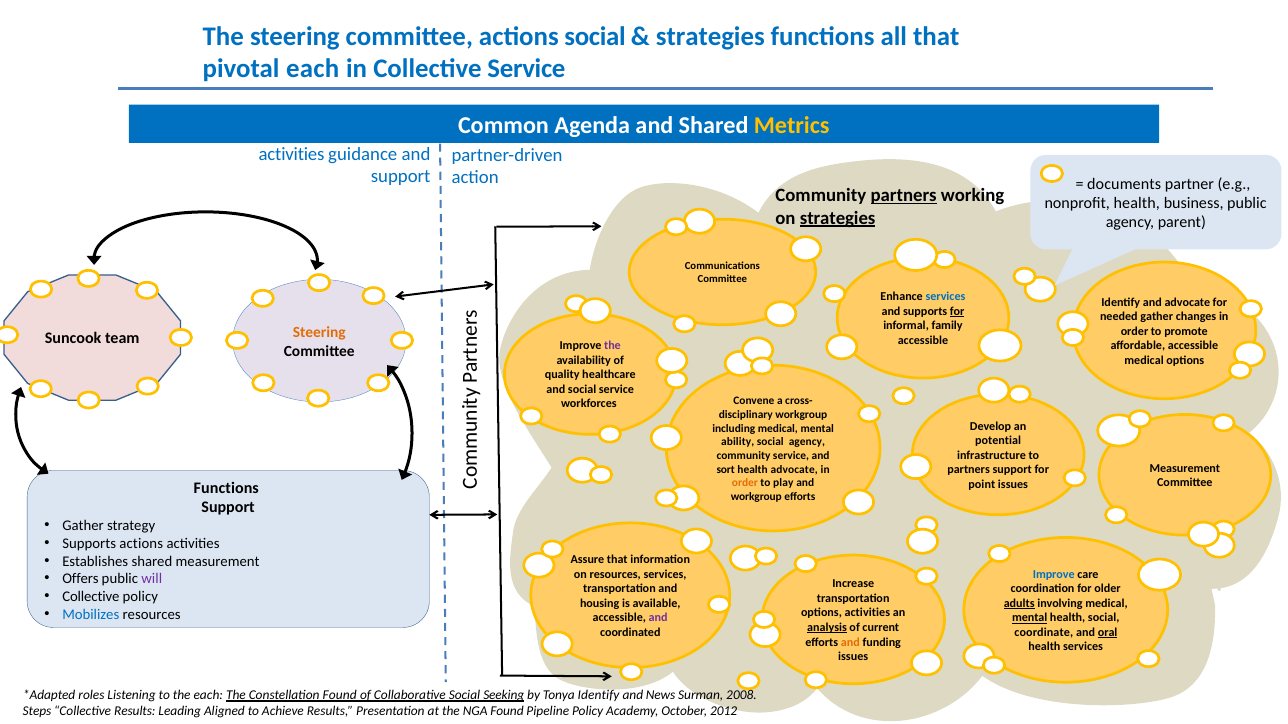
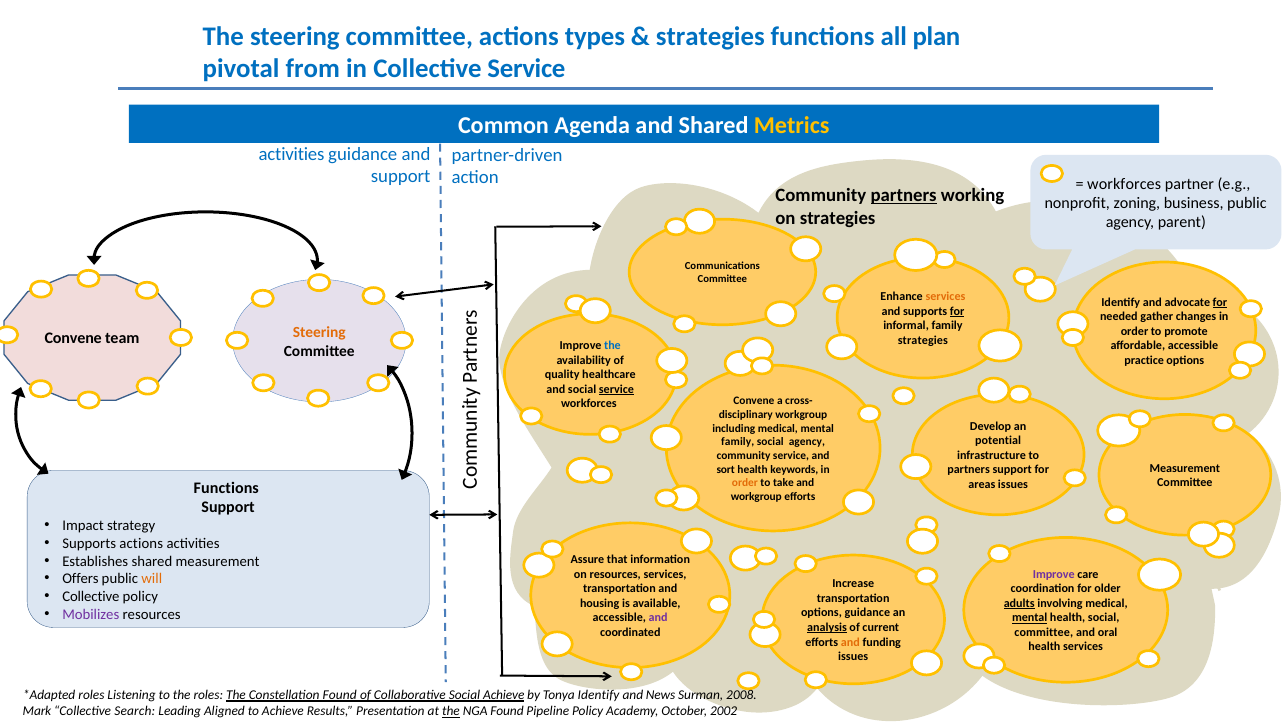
actions social: social -> types
all that: that -> plan
pivotal each: each -> from
documents at (1124, 184): documents -> workforces
nonprofit health: health -> zoning
strategies at (838, 218) underline: present -> none
services at (945, 297) colour: blue -> orange
for at (1220, 302) underline: none -> present
Suncook at (73, 339): Suncook -> Convene
accessible at (923, 341): accessible -> strategies
the at (612, 346) colour: purple -> blue
medical at (1144, 360): medical -> practice
service at (616, 390) underline: none -> present
ability at (738, 442): ability -> family
health advocate: advocate -> keywords
play: play -> take
point: point -> areas
Gather at (83, 526): Gather -> Impact
Improve at (1054, 575) colour: blue -> purple
will colour: purple -> orange
Mobilizes colour: blue -> purple
options activities: activities -> guidance
coordinate at (1044, 633): coordinate -> committee
oral underline: present -> none
the each: each -> roles
Social Seeking: Seeking -> Achieve
Steps: Steps -> Mark
Collective Results: Results -> Search
the at (451, 712) underline: none -> present
2012: 2012 -> 2002
